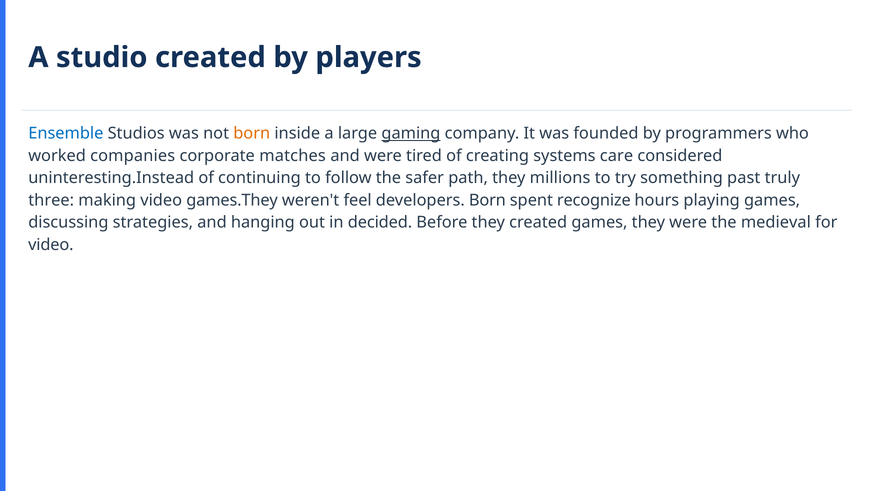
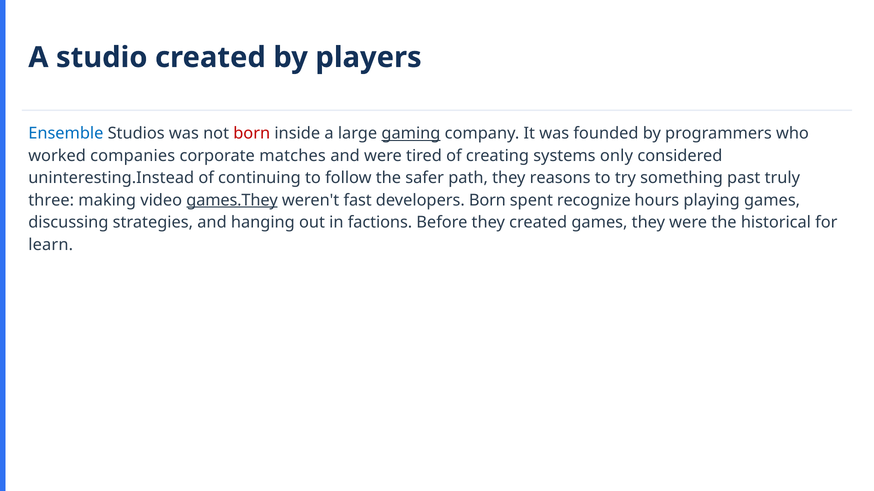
born at (252, 134) colour: orange -> red
care: care -> only
millions: millions -> reasons
games.They underline: none -> present
feel: feel -> fast
decided: decided -> factions
medieval: medieval -> historical
video at (51, 245): video -> learn
